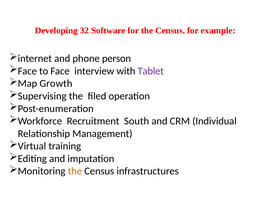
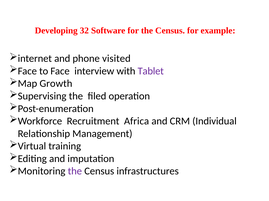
person: person -> visited
South: South -> Africa
the at (75, 172) colour: orange -> purple
